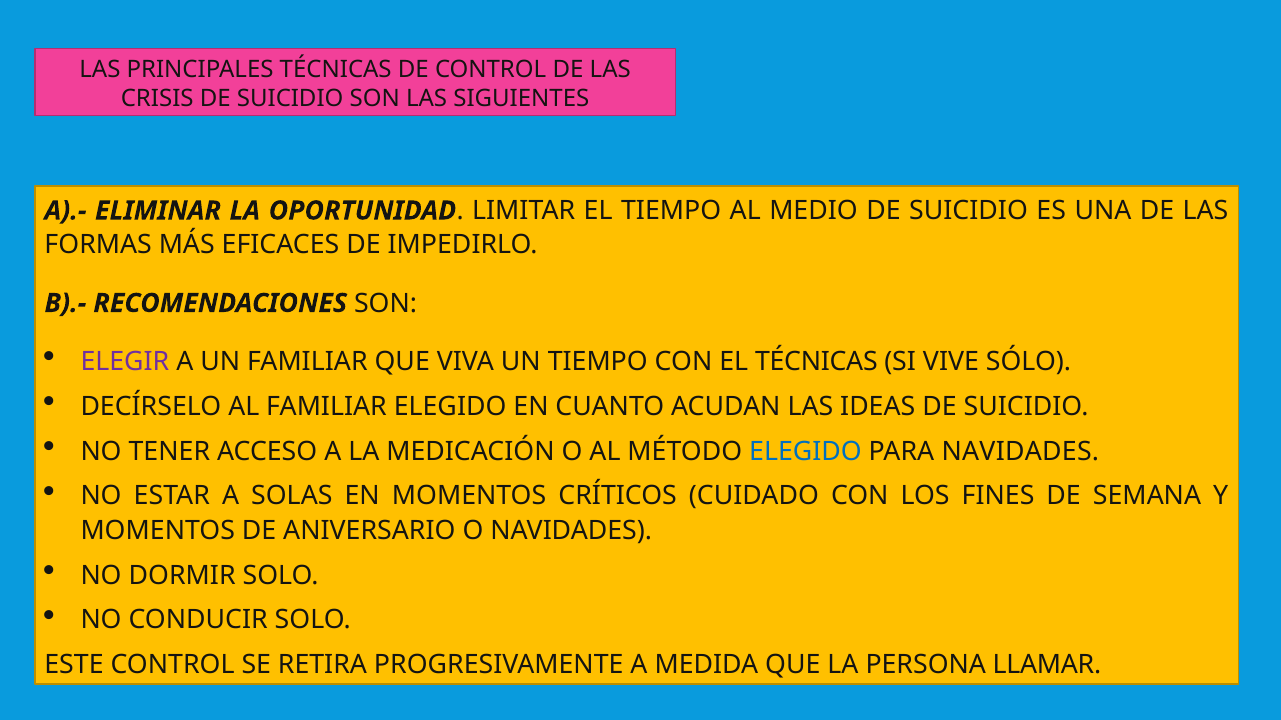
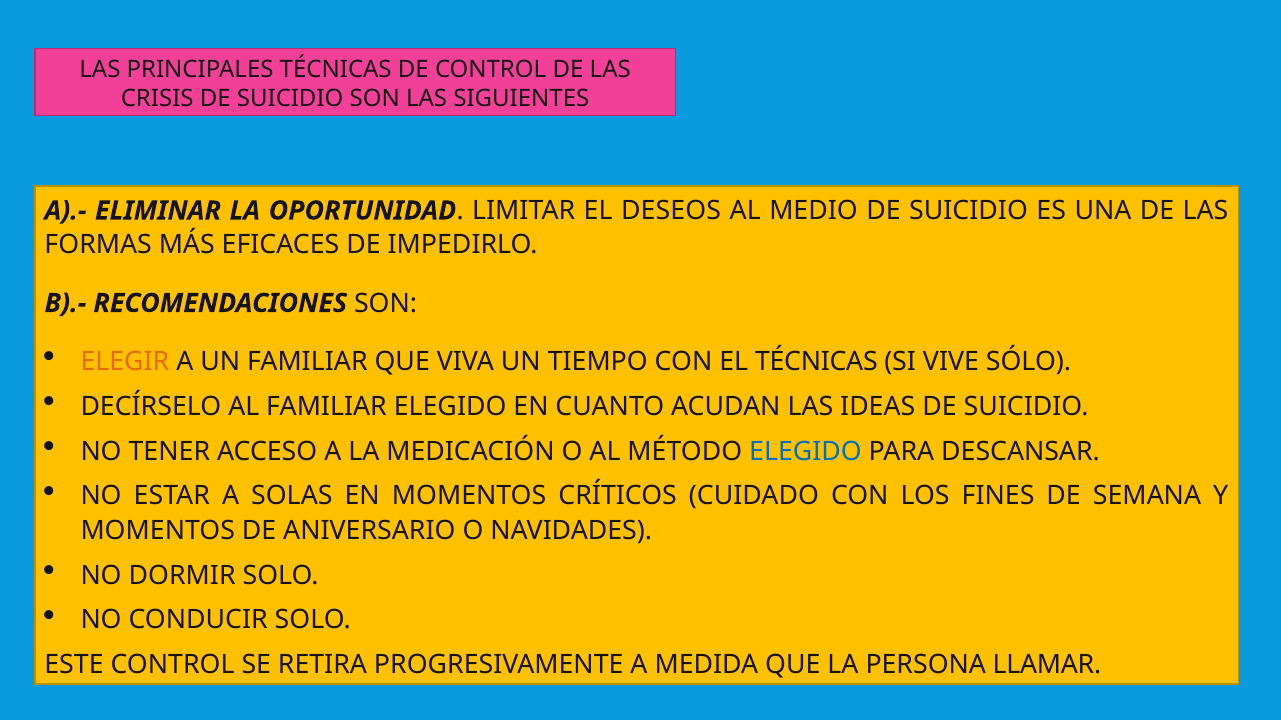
EL TIEMPO: TIEMPO -> DESEOS
ELEGIR colour: purple -> orange
PARA NAVIDADES: NAVIDADES -> DESCANSAR
